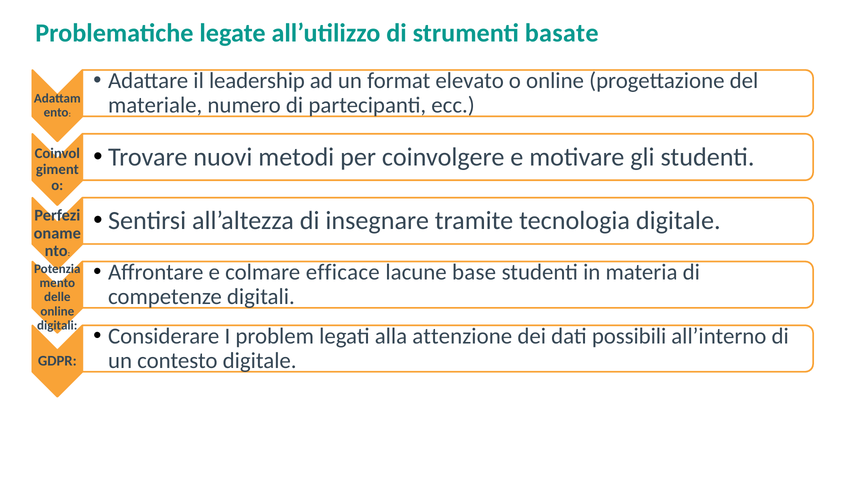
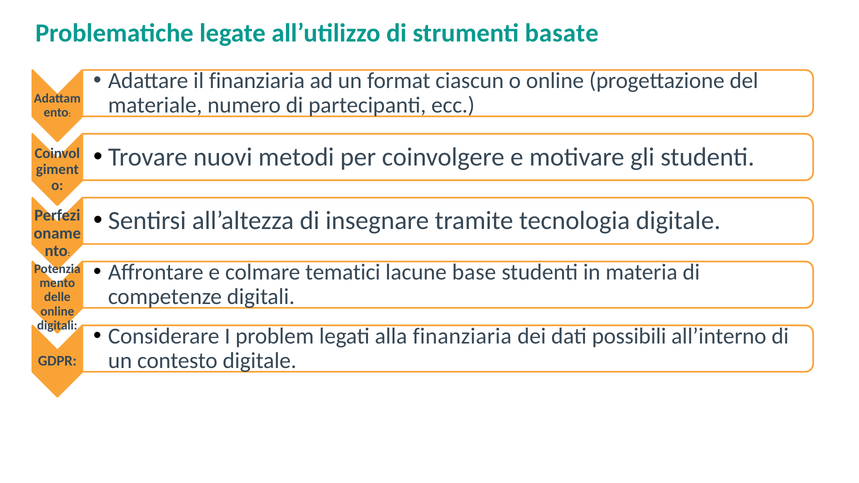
il leadership: leadership -> finanziaria
elevato: elevato -> ciascun
efficace: efficace -> tematici
alla attenzione: attenzione -> finanziaria
